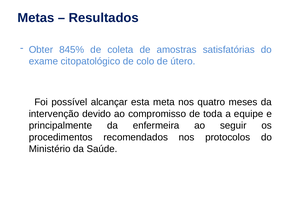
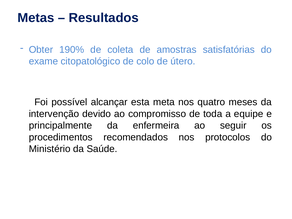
845%: 845% -> 190%
